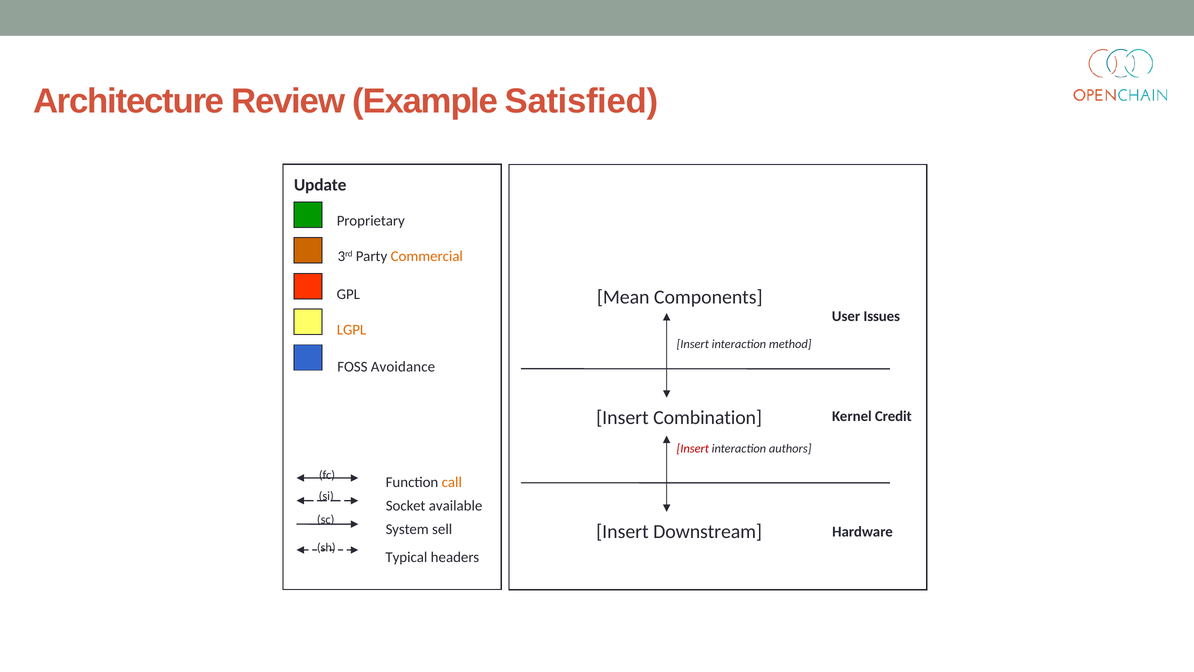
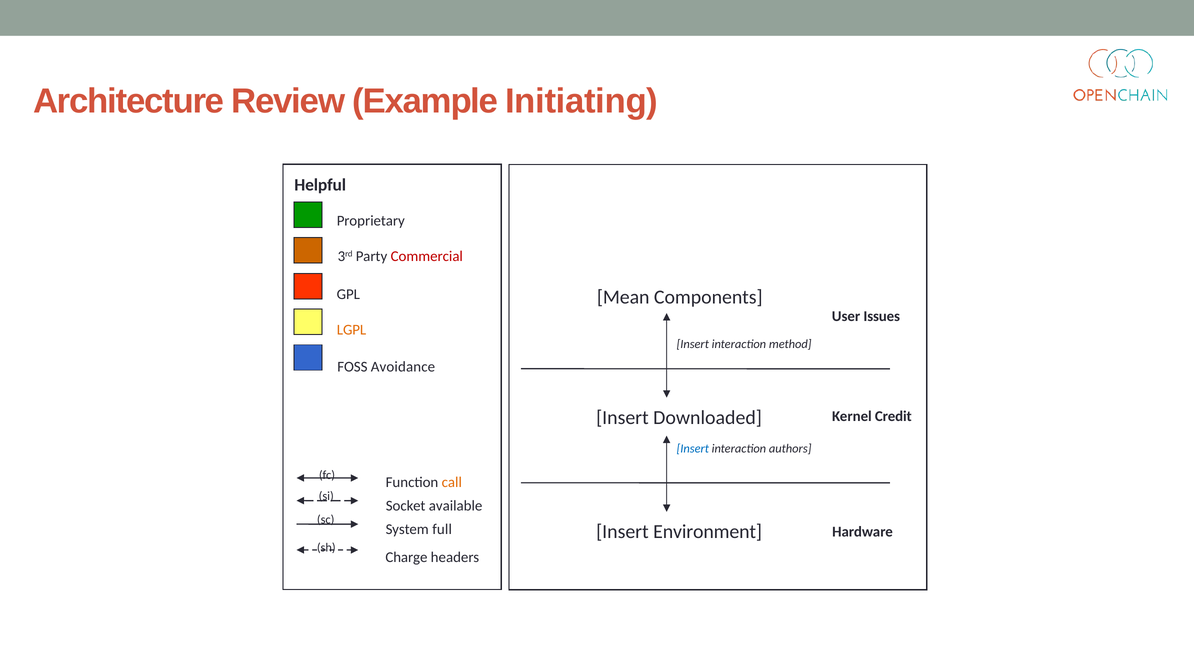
Satisfied: Satisfied -> Initiating
Update: Update -> Helpful
Commercial colour: orange -> red
Combination: Combination -> Downloaded
Insert at (693, 448) colour: red -> blue
sell: sell -> full
Downstream: Downstream -> Environment
Typical: Typical -> Charge
